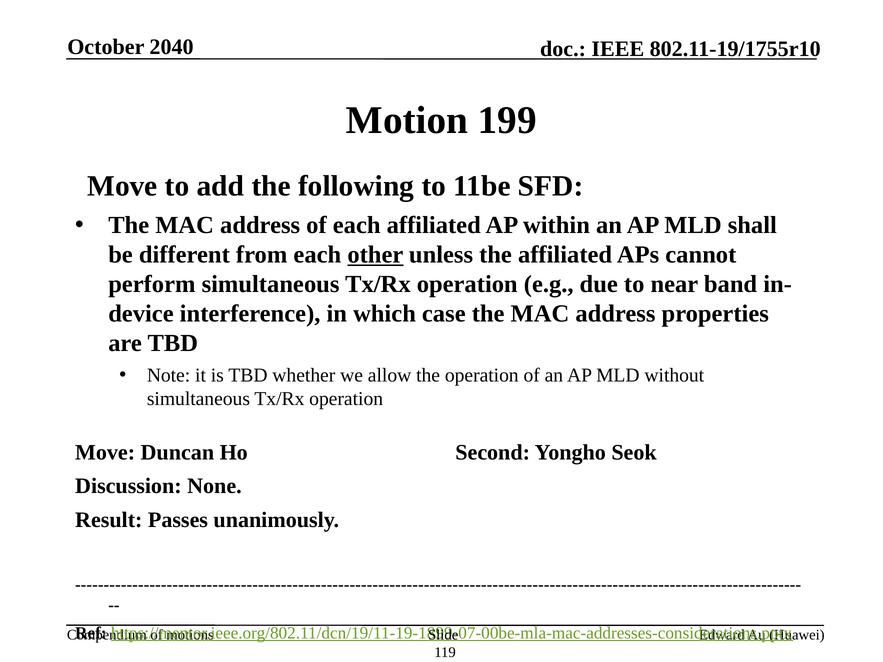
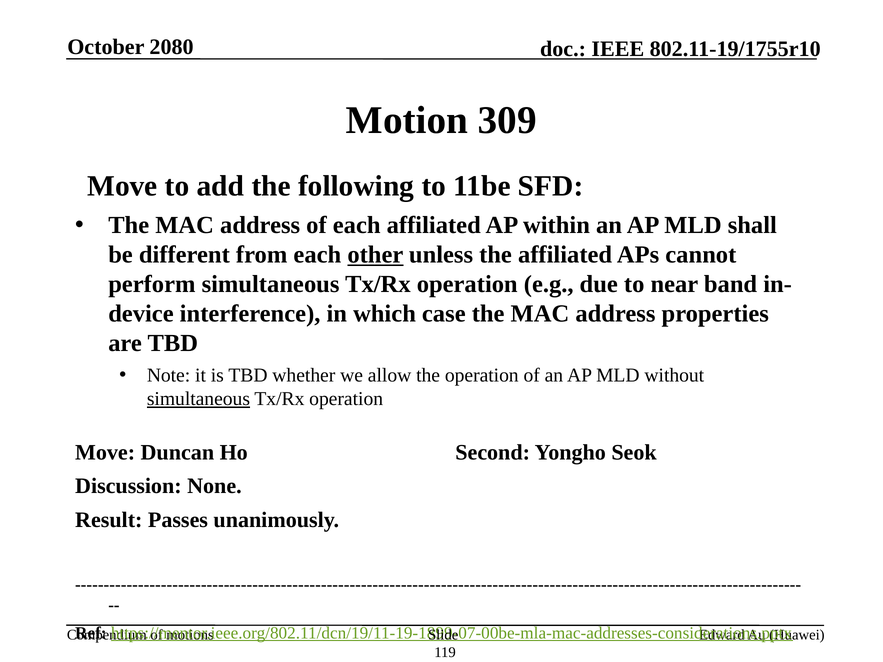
2040: 2040 -> 2080
199: 199 -> 309
simultaneous at (198, 399) underline: none -> present
